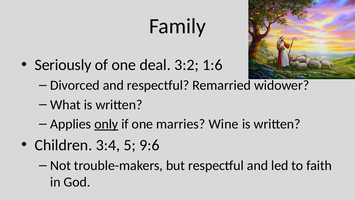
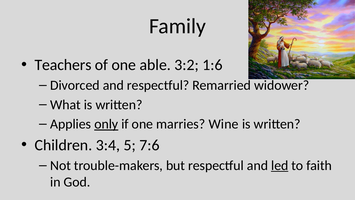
Seriously: Seriously -> Teachers
deal: deal -> able
9:6: 9:6 -> 7:6
led underline: none -> present
